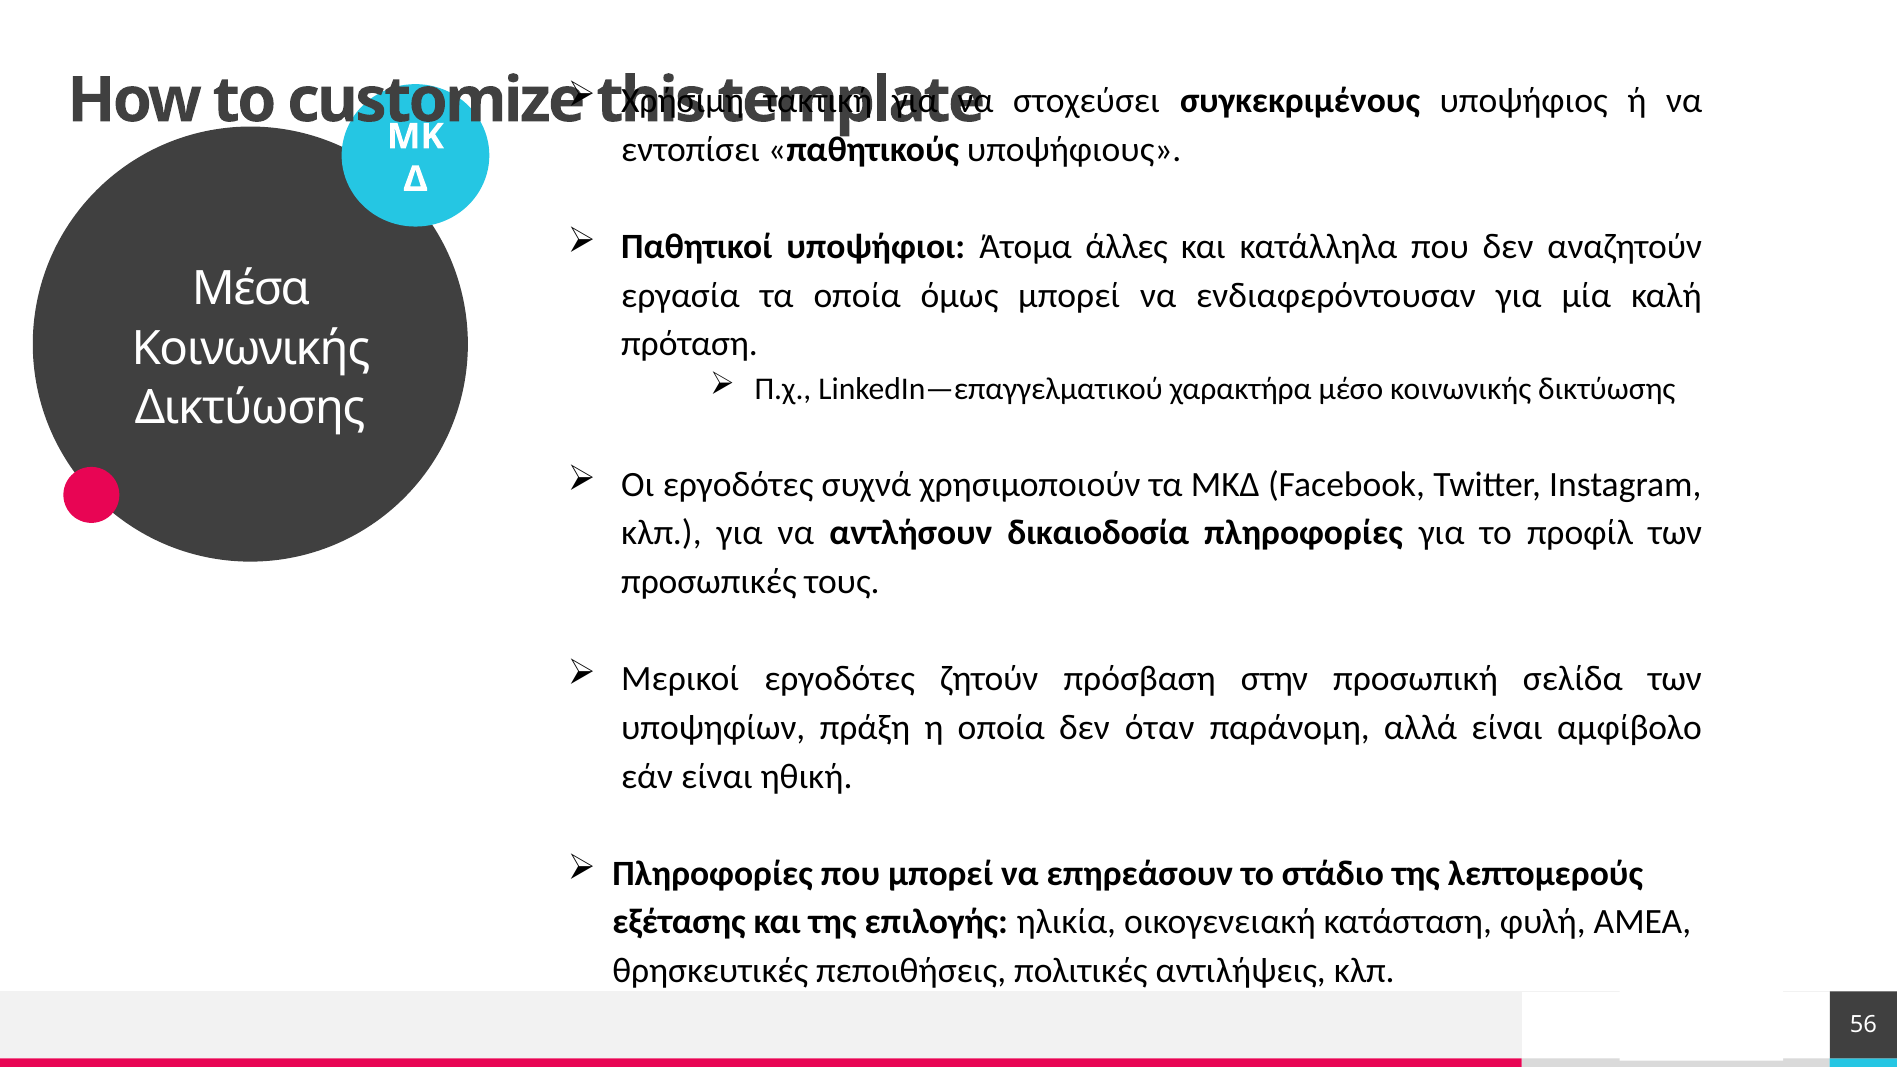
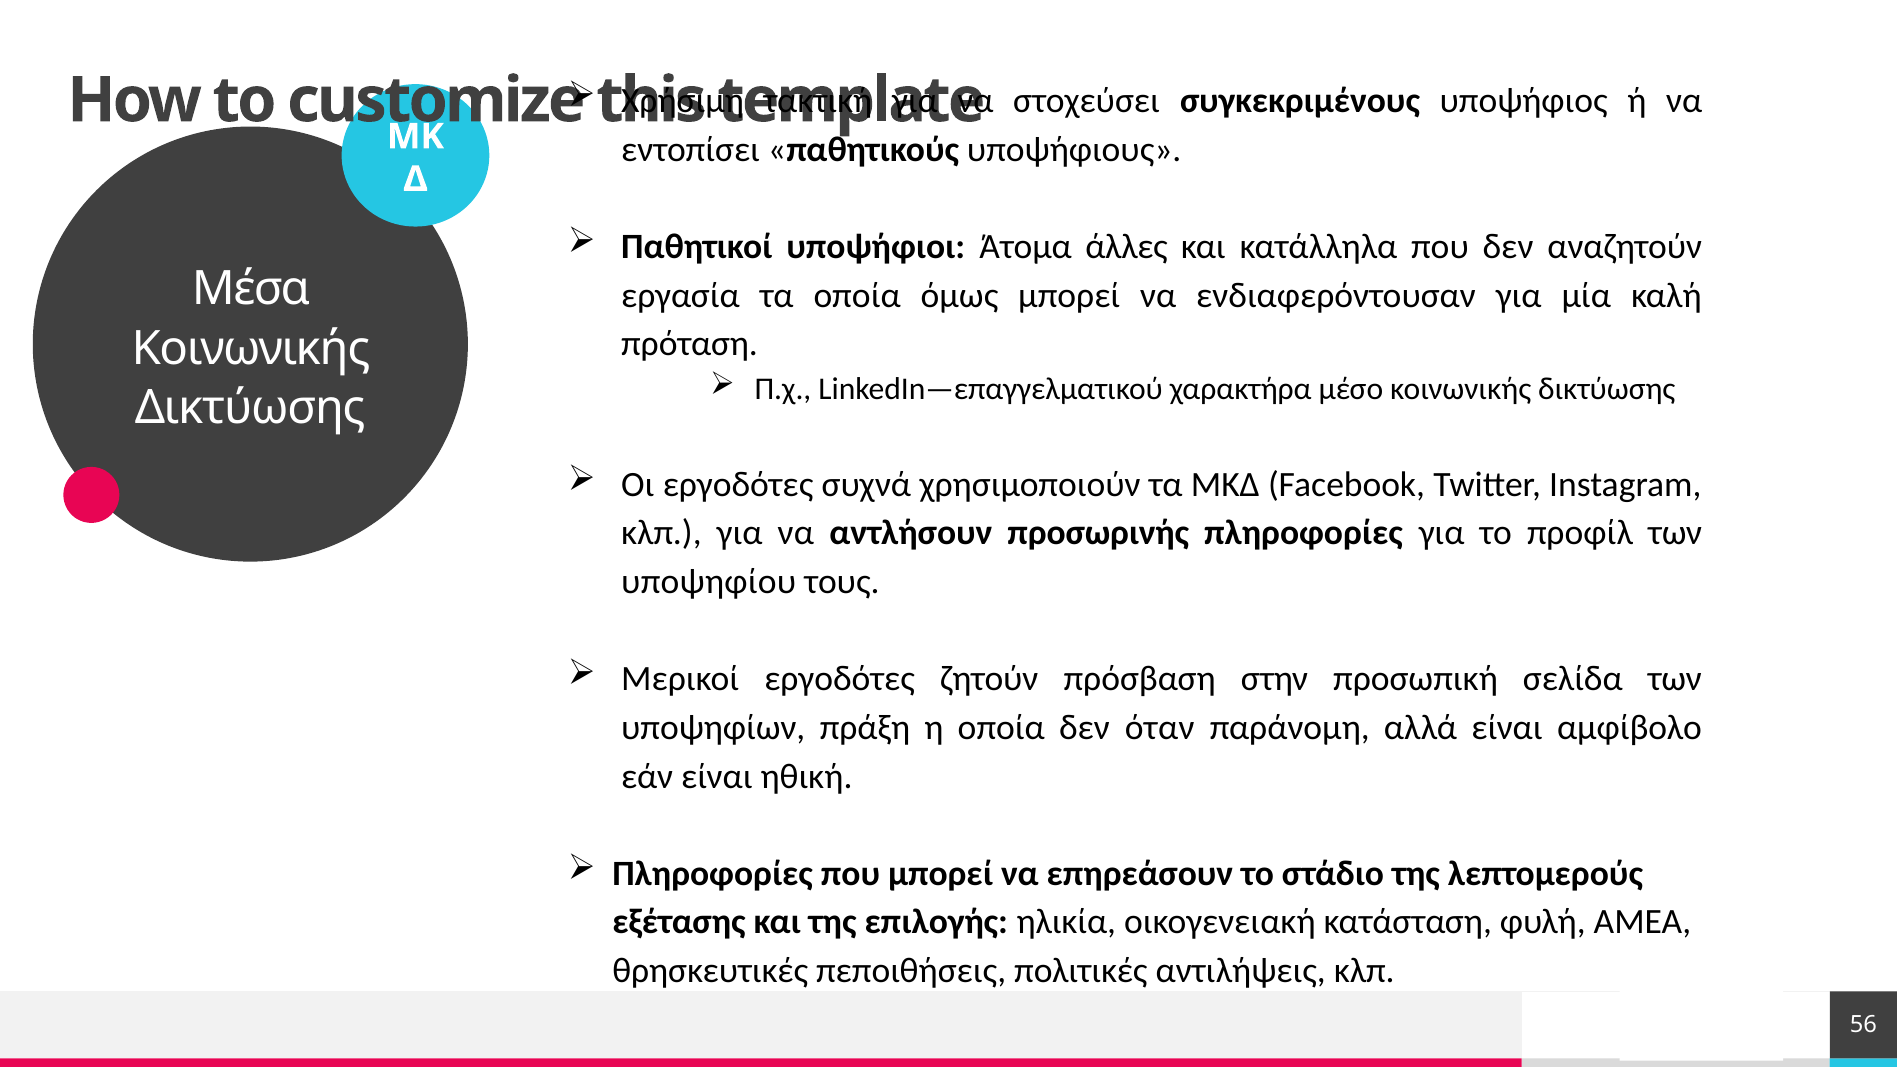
δικαιοδοσία: δικαιοδοσία -> προσωρινής
προσωπικές: προσωπικές -> υποψηφίου
